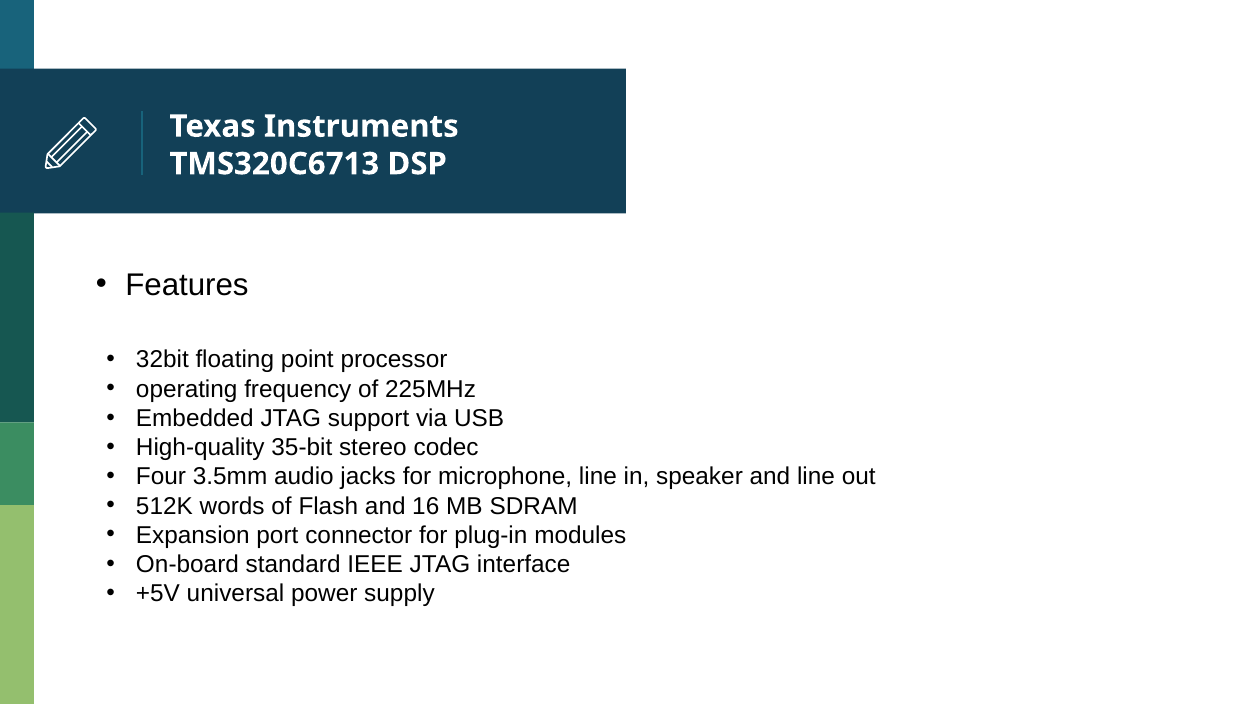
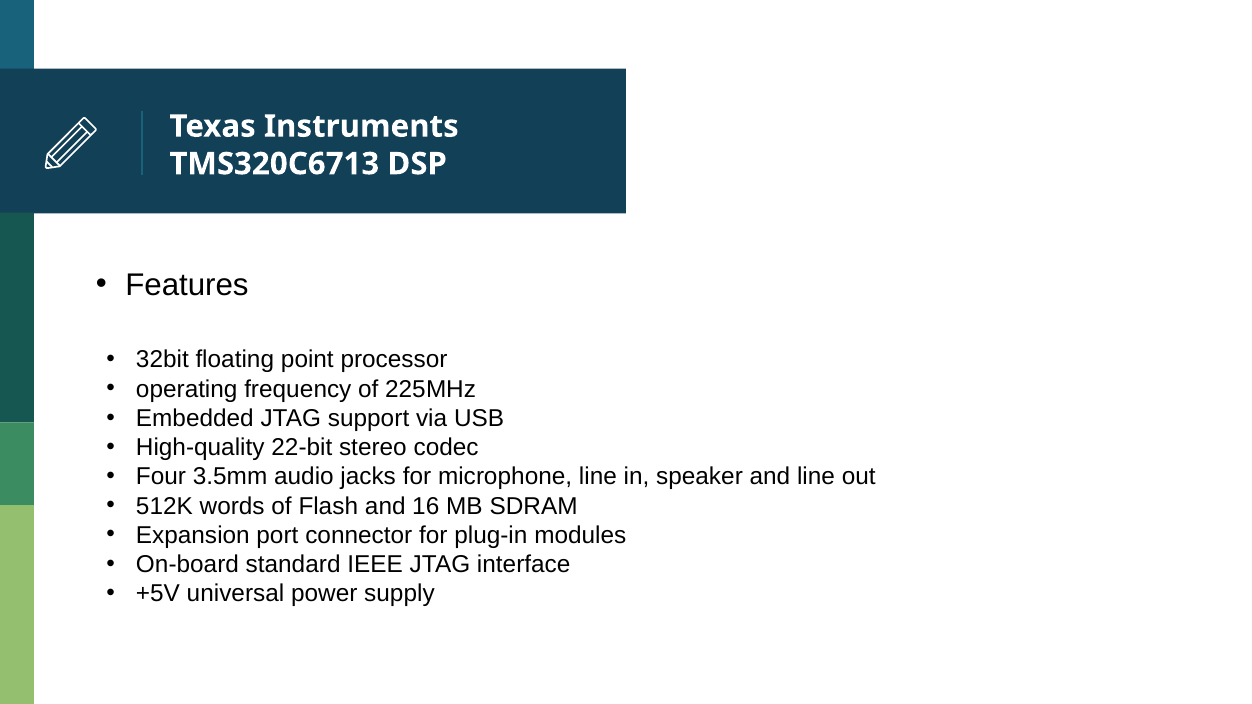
35-bit: 35-bit -> 22-bit
